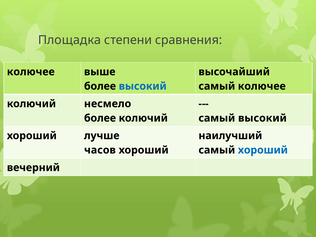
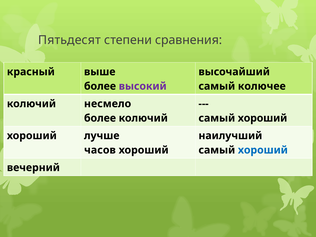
Площадка: Площадка -> Пятьдесят
колючее at (31, 72): колючее -> красный
высокий at (143, 86) colour: blue -> purple
высокий at (262, 118): высокий -> хороший
